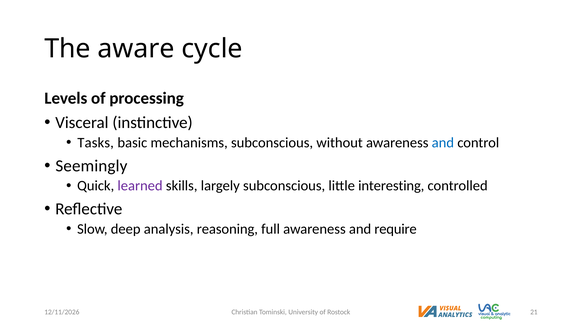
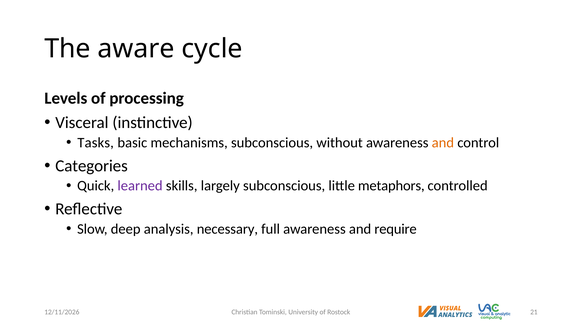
and at (443, 143) colour: blue -> orange
Seemingly: Seemingly -> Categories
interesting: interesting -> metaphors
reasoning: reasoning -> necessary
